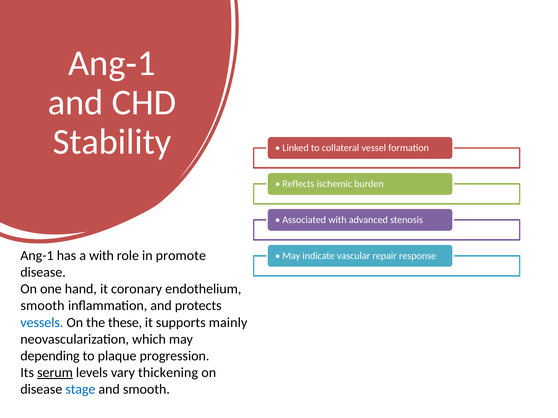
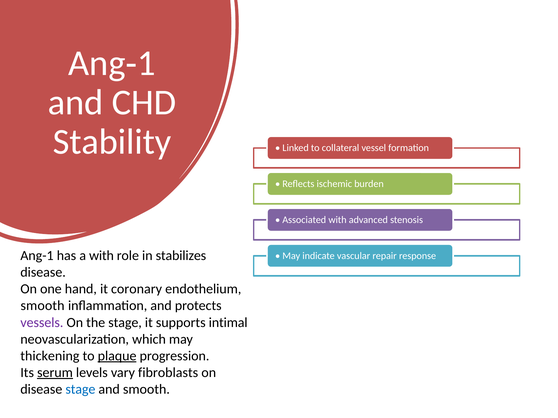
promote: promote -> stabilizes
vessels colour: blue -> purple
the these: these -> stage
mainly: mainly -> intimal
depending: depending -> thickening
plaque underline: none -> present
thickening: thickening -> fibroblasts
